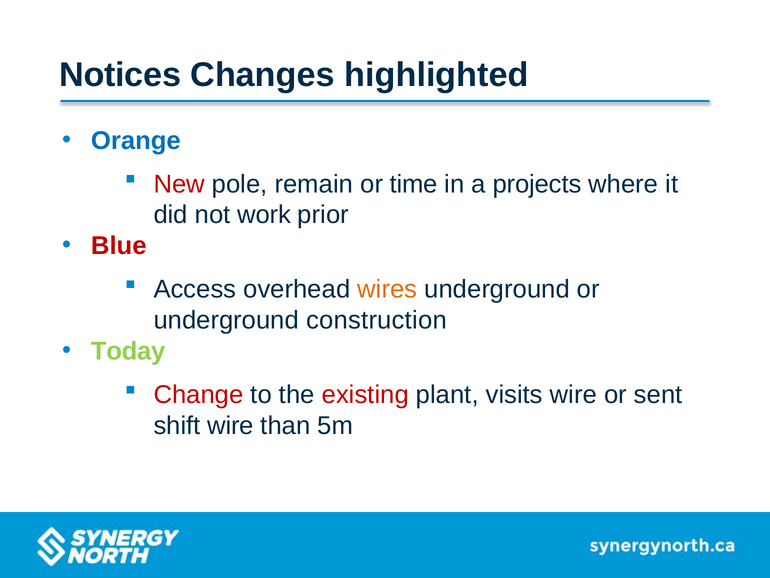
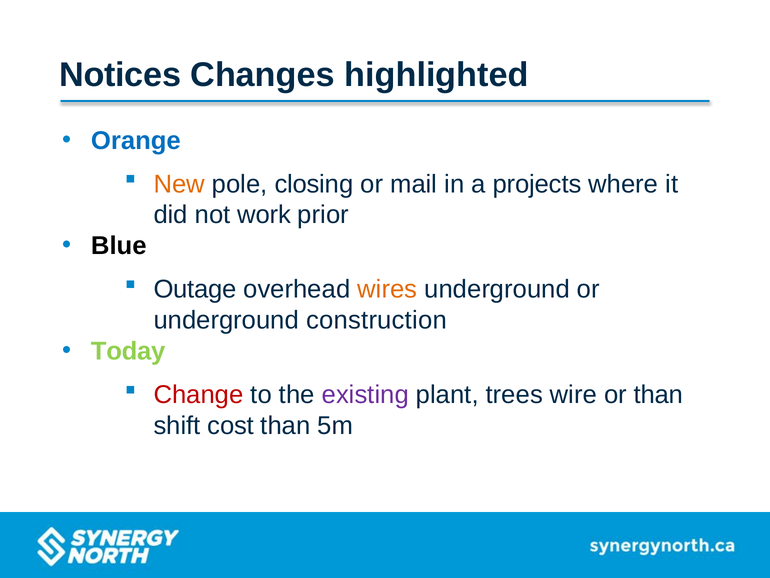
New colour: red -> orange
remain: remain -> closing
time: time -> mail
Blue colour: red -> black
Access: Access -> Outage
existing colour: red -> purple
visits: visits -> trees
or sent: sent -> than
shift wire: wire -> cost
